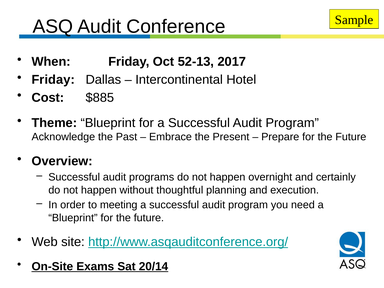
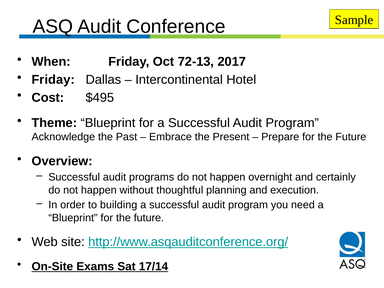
52-13: 52-13 -> 72-13
$885: $885 -> $495
meeting: meeting -> building
20/14: 20/14 -> 17/14
